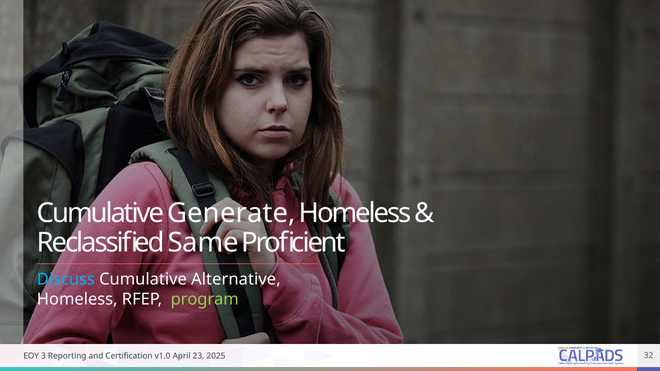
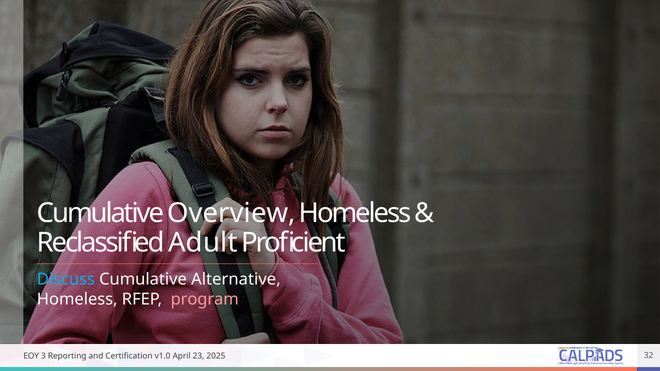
Generate: Generate -> Overview
Same: Same -> Adult
program colour: light green -> pink
